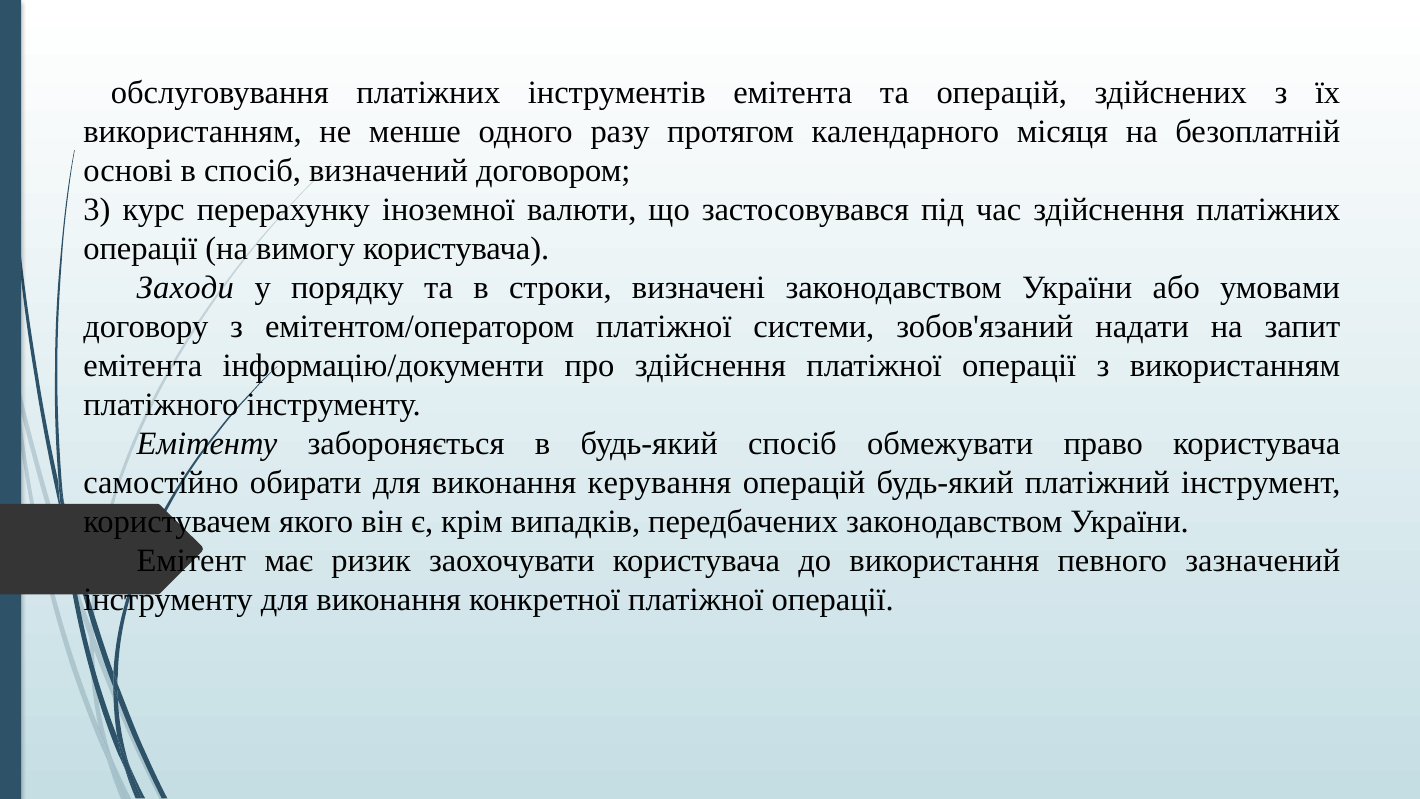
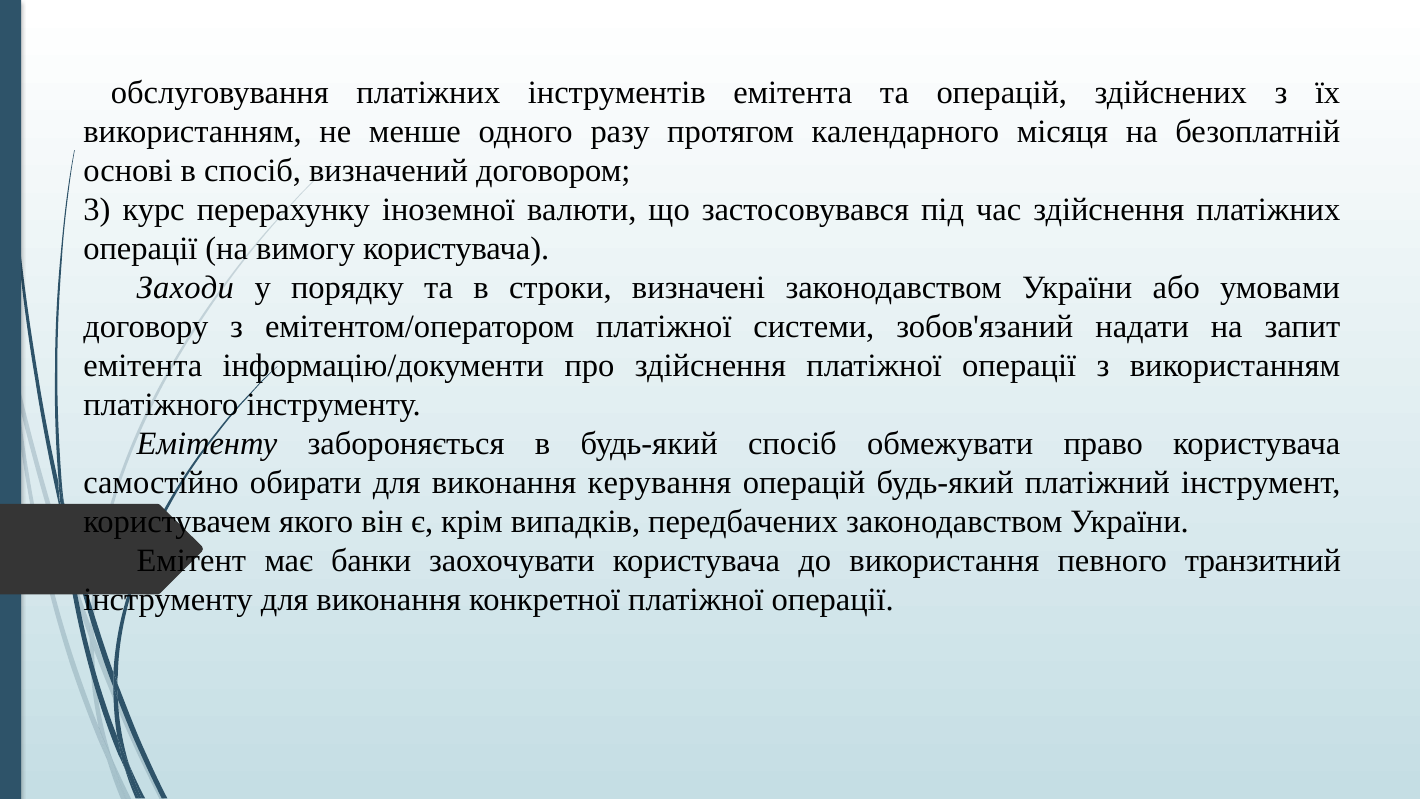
ризик: ризик -> банки
зазначений: зазначений -> транзитний
